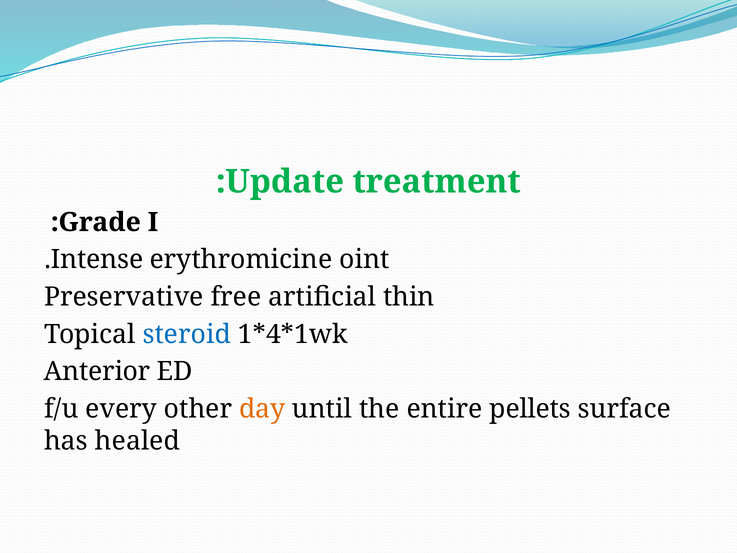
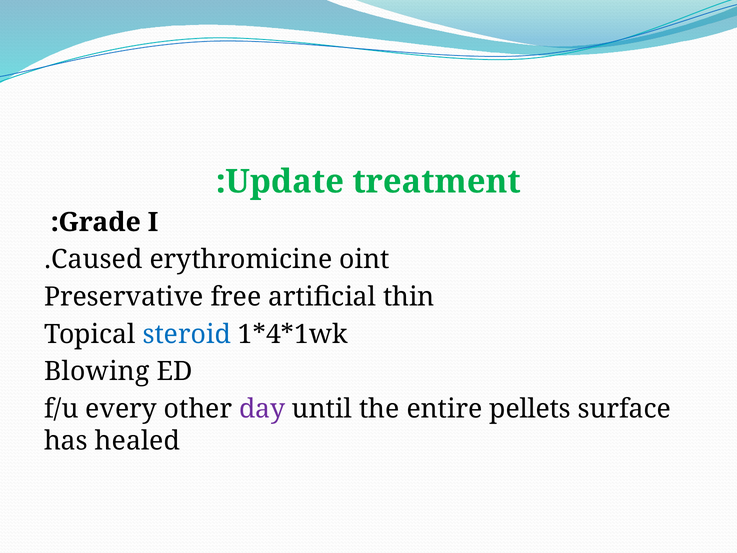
Intense: Intense -> Caused
Anterior: Anterior -> Blowing
day colour: orange -> purple
